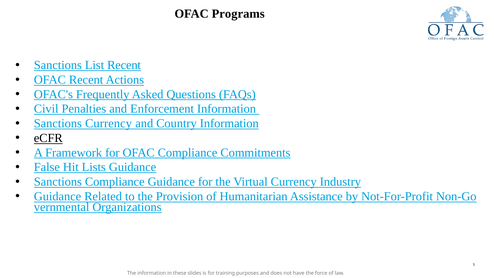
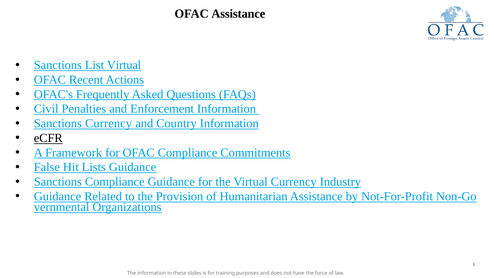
OFAC Programs: Programs -> Assistance
List Recent: Recent -> Virtual
